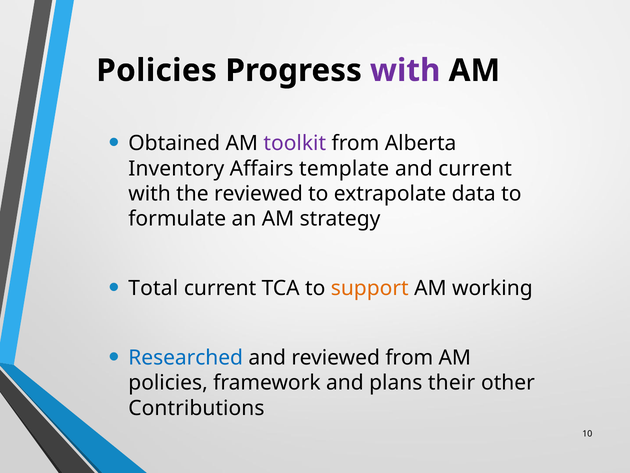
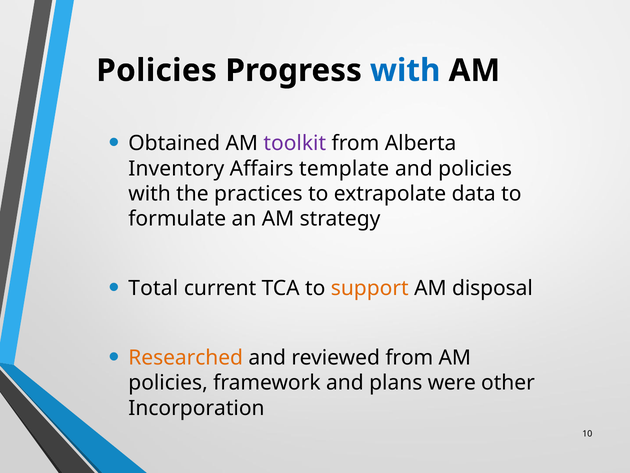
with at (405, 70) colour: purple -> blue
and current: current -> policies
the reviewed: reviewed -> practices
working: working -> disposal
Researched colour: blue -> orange
their: their -> were
Contributions: Contributions -> Incorporation
